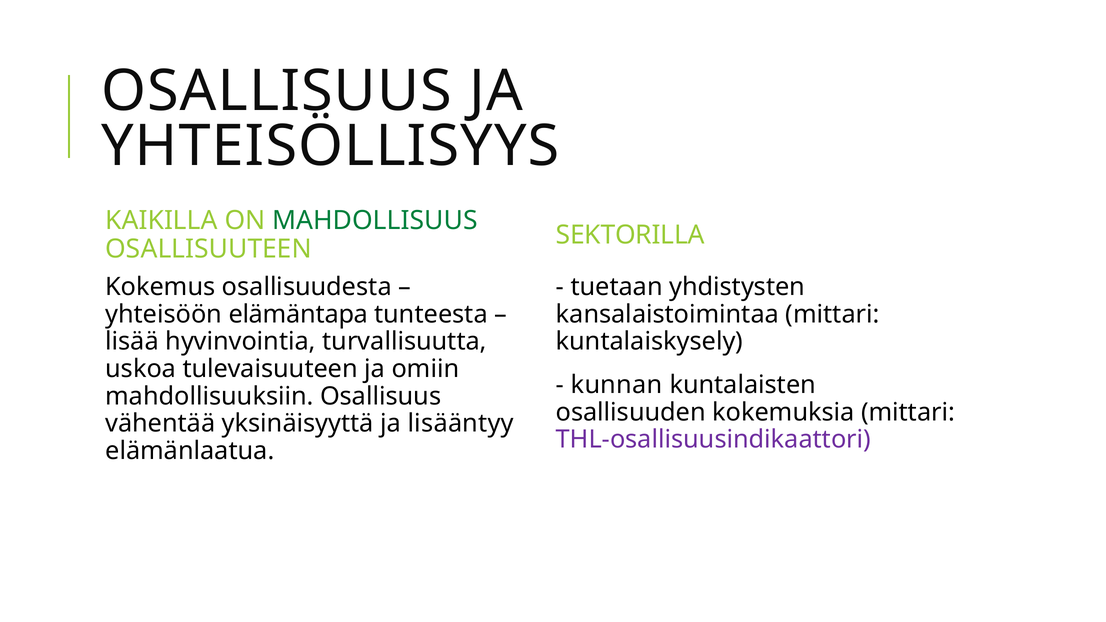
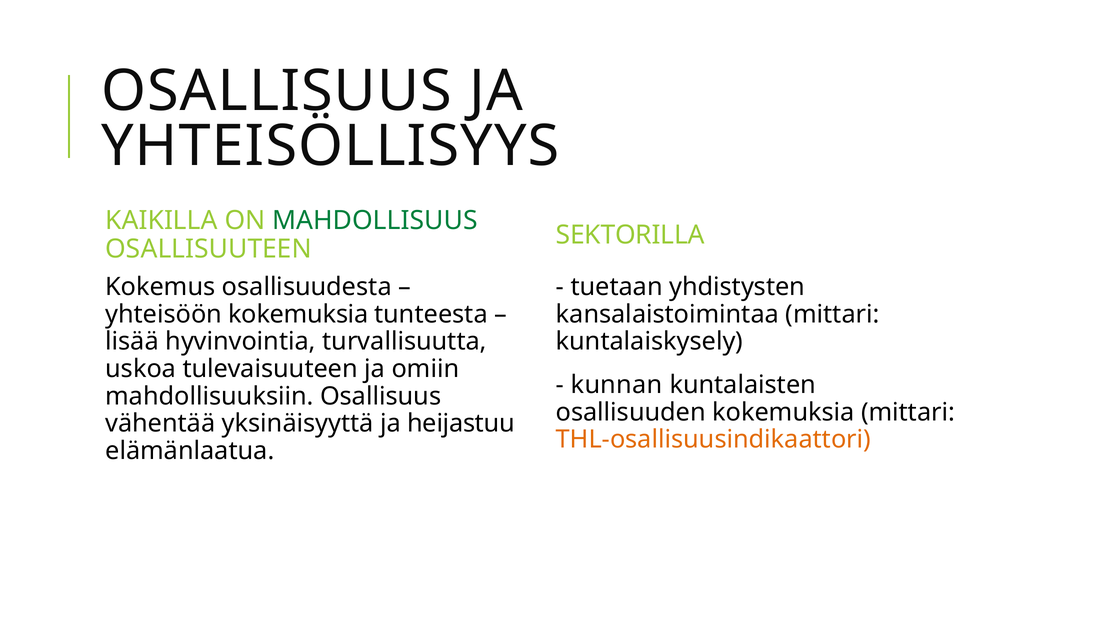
yhteisöön elämäntapa: elämäntapa -> kokemuksia
lisääntyy: lisääntyy -> heijastuu
THL-osallisuusindikaattori colour: purple -> orange
